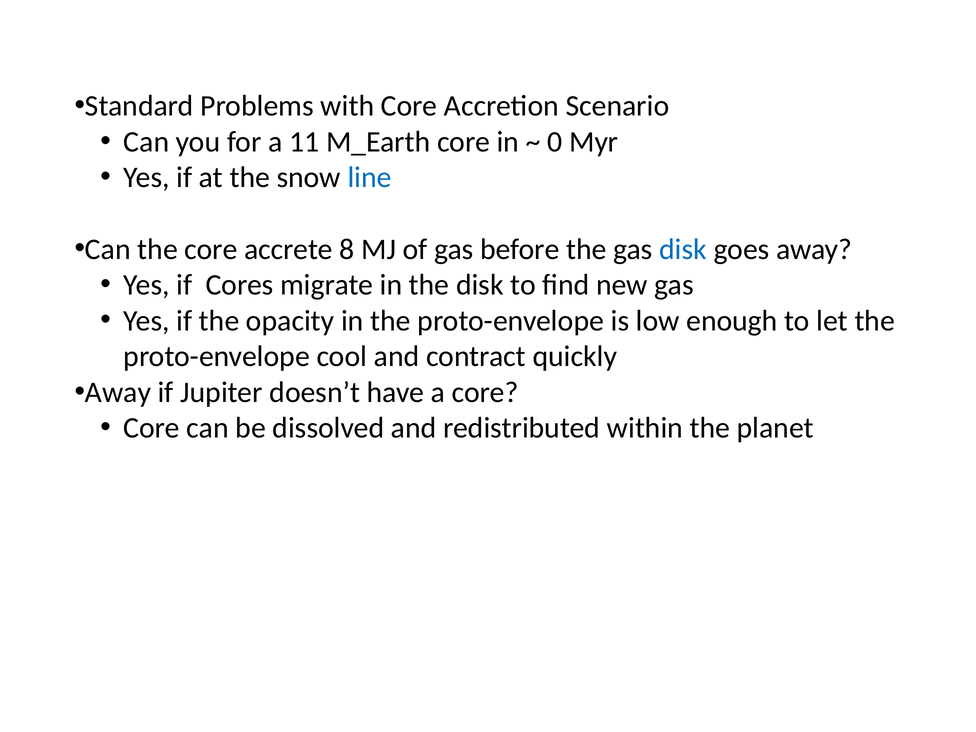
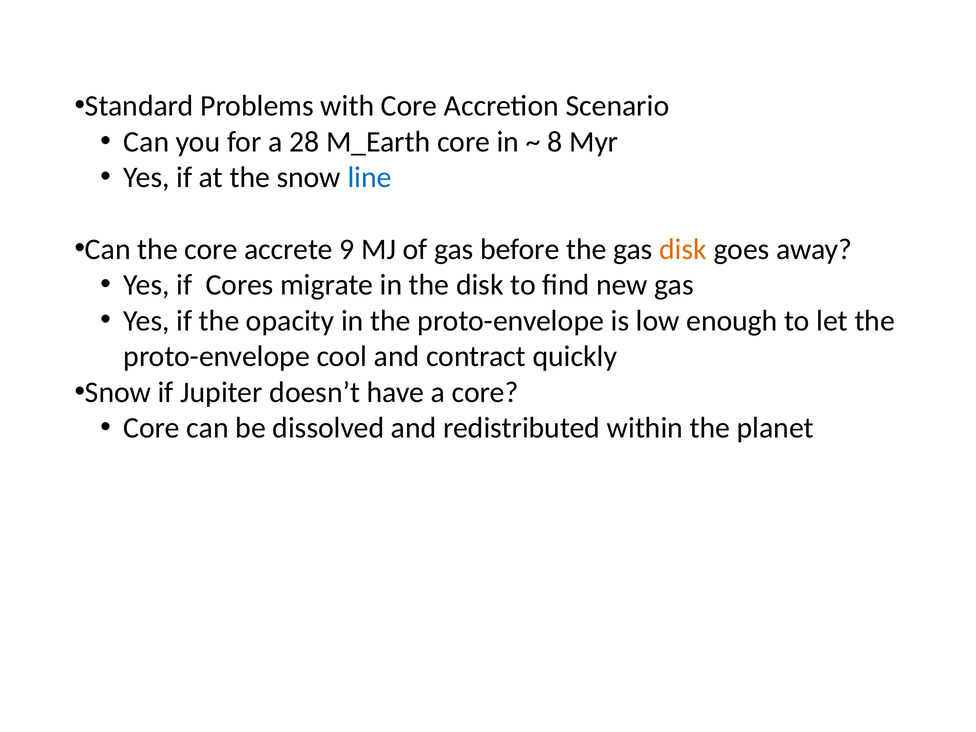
11: 11 -> 28
0: 0 -> 8
8: 8 -> 9
disk at (683, 249) colour: blue -> orange
Away at (118, 392): Away -> Snow
